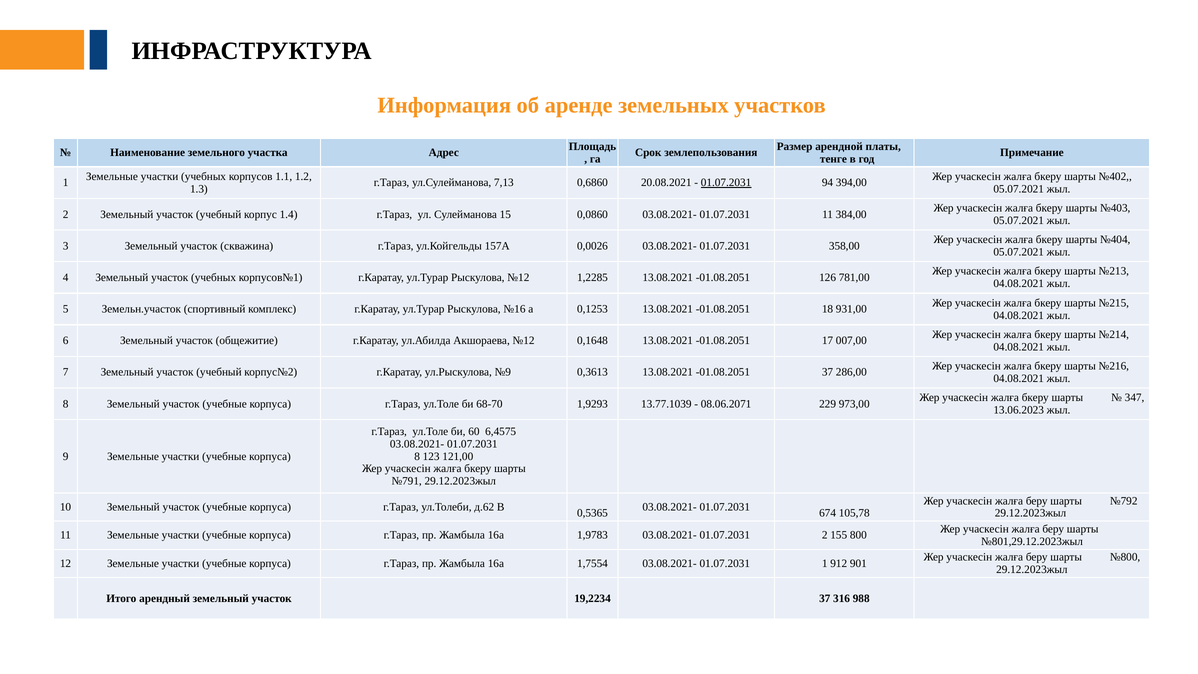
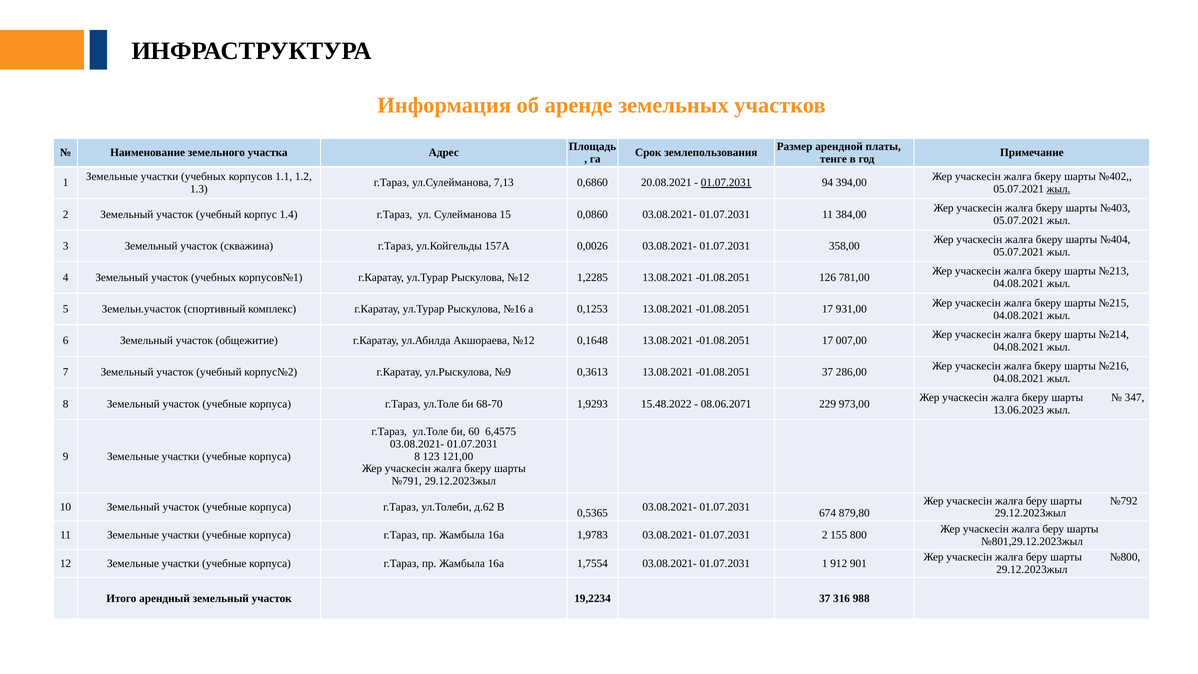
жыл at (1059, 189) underline: none -> present
0,1253 13.08.2021 -01.08.2051 18: 18 -> 17
13.77.1039: 13.77.1039 -> 15.48.2022
105,78: 105,78 -> 879,80
